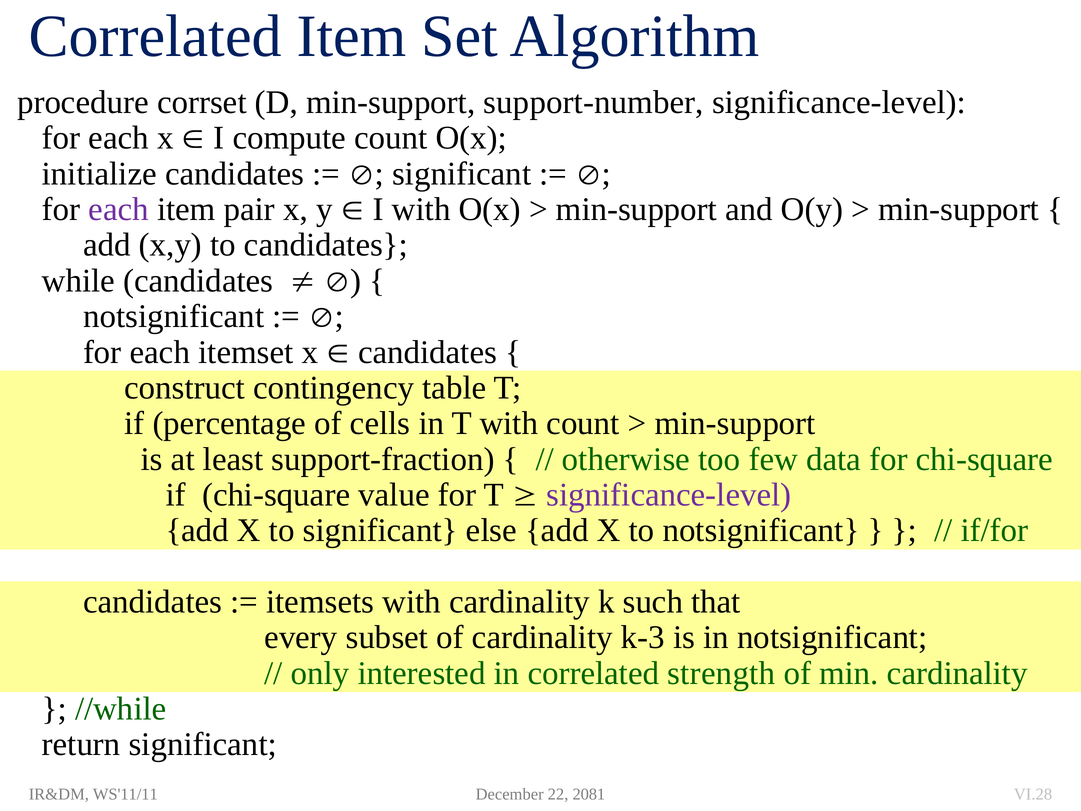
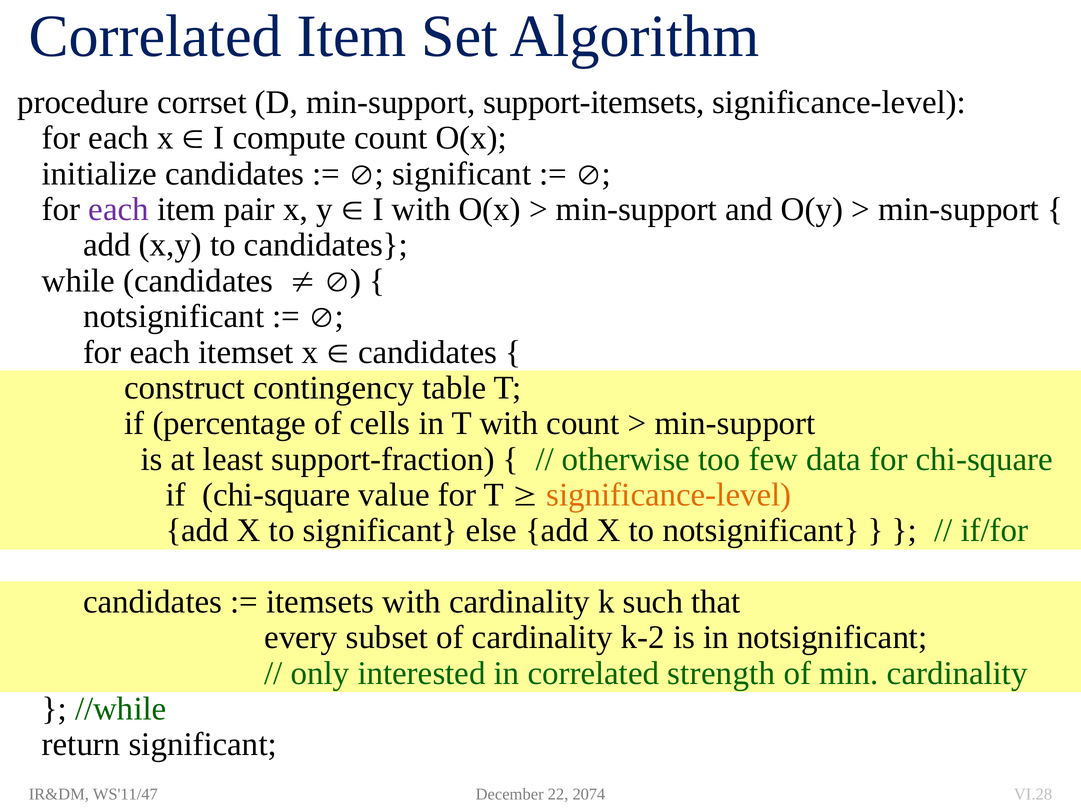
support-number: support-number -> support-itemsets
significance-level at (669, 495) colour: purple -> orange
k-3: k-3 -> k-2
WS'11/11: WS'11/11 -> WS'11/47
2081: 2081 -> 2074
